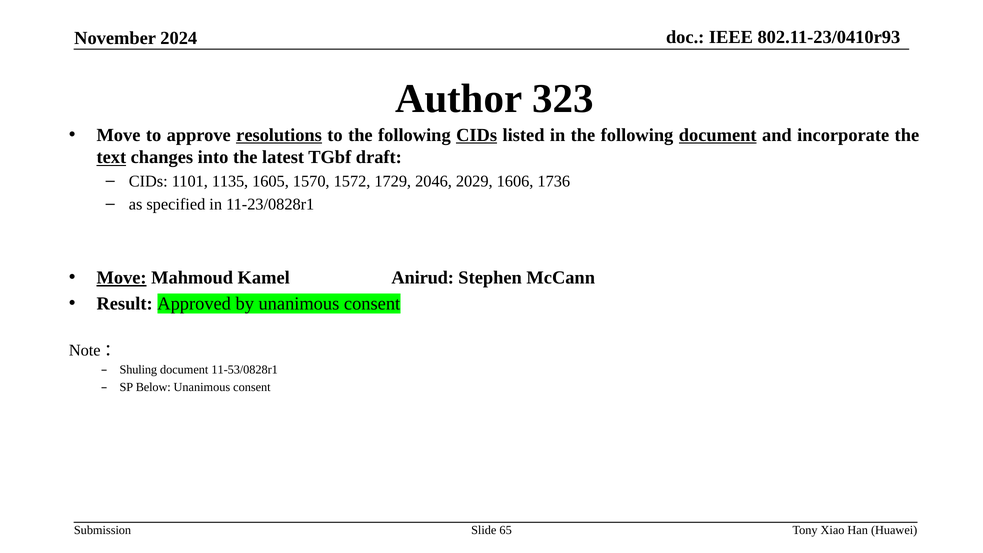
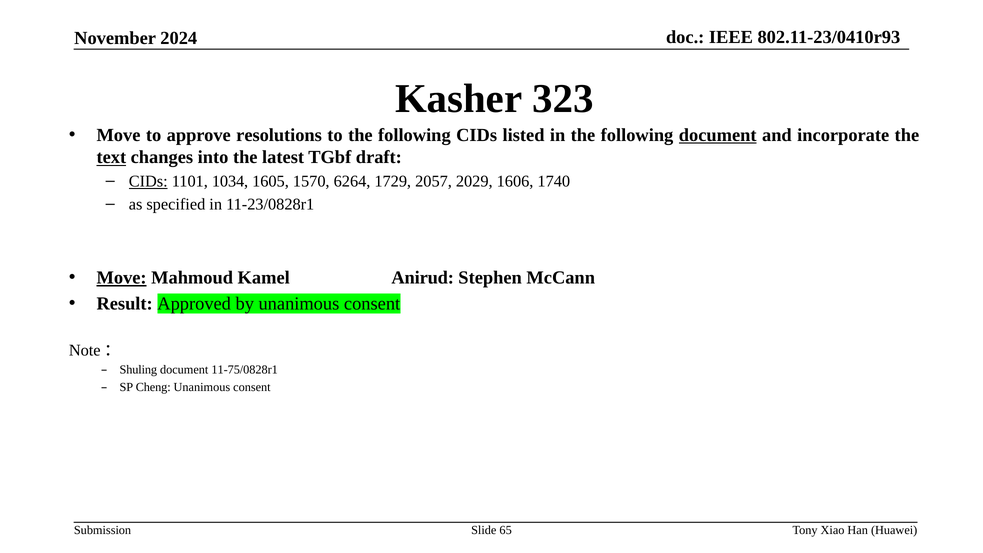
Author: Author -> Kasher
resolutions underline: present -> none
CIDs at (477, 135) underline: present -> none
CIDs at (148, 181) underline: none -> present
1135: 1135 -> 1034
1572: 1572 -> 6264
2046: 2046 -> 2057
1736: 1736 -> 1740
11-53/0828r1: 11-53/0828r1 -> 11-75/0828r1
Below: Below -> Cheng
